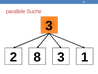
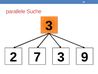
8: 8 -> 7
1: 1 -> 9
